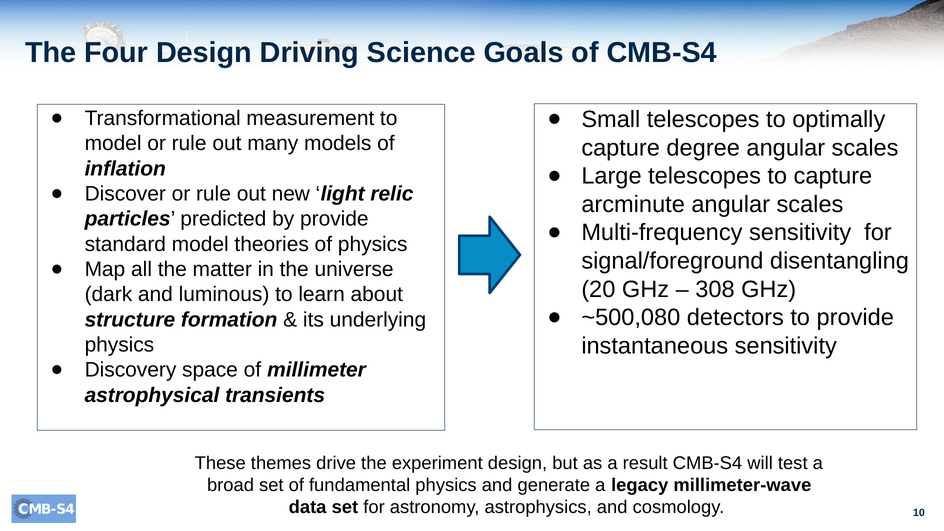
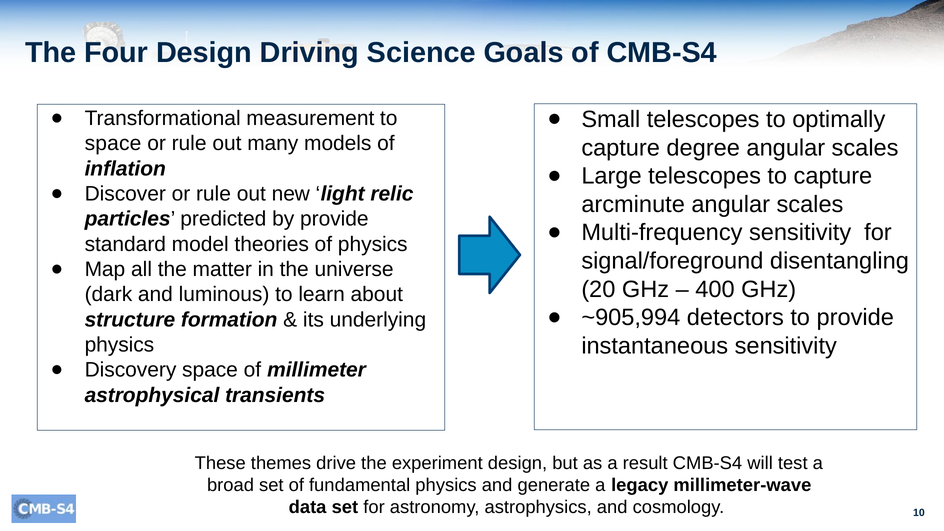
model at (113, 144): model -> space
308: 308 -> 400
~500,080: ~500,080 -> ~905,994
